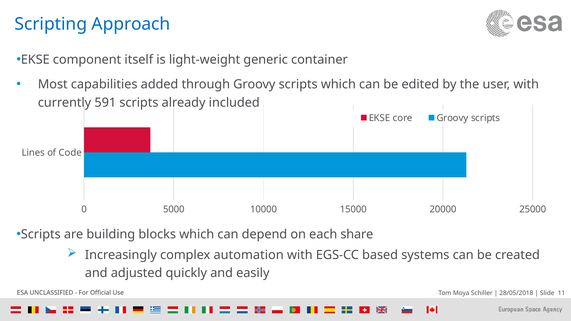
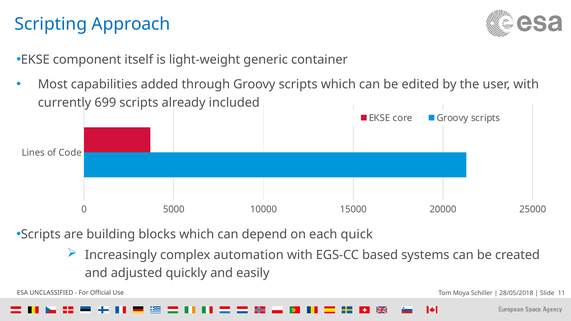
591: 591 -> 699
share: share -> quick
